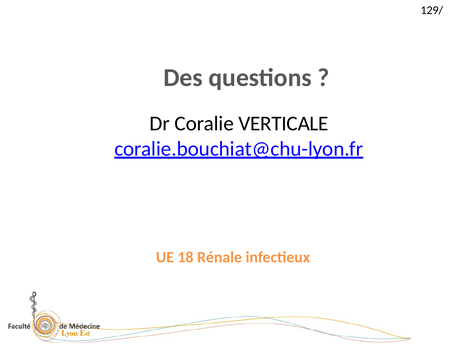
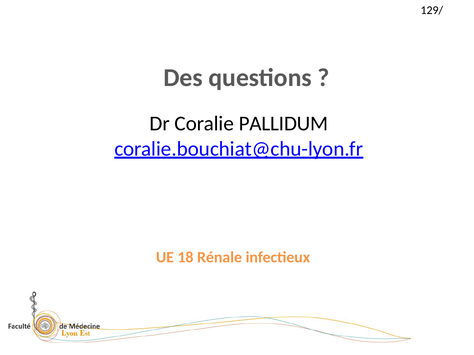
VERTICALE: VERTICALE -> PALLIDUM
